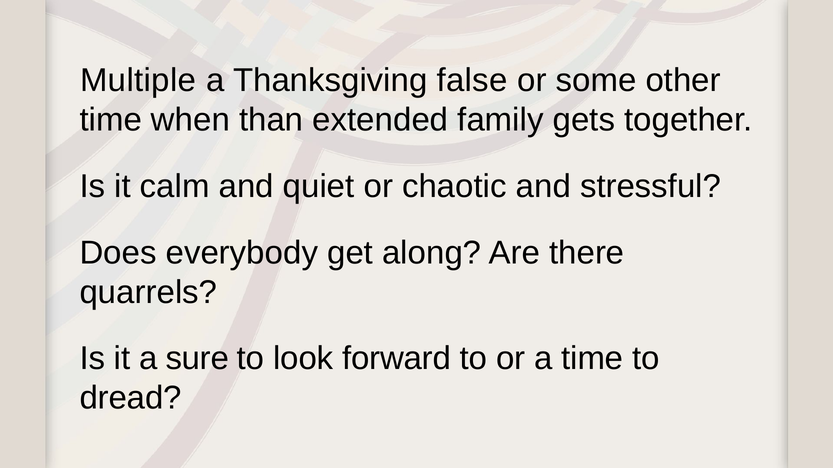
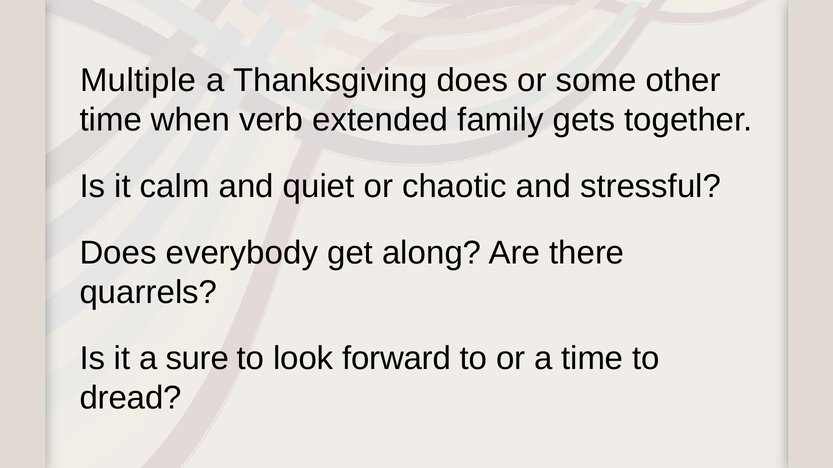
Thanksgiving false: false -> does
than: than -> verb
